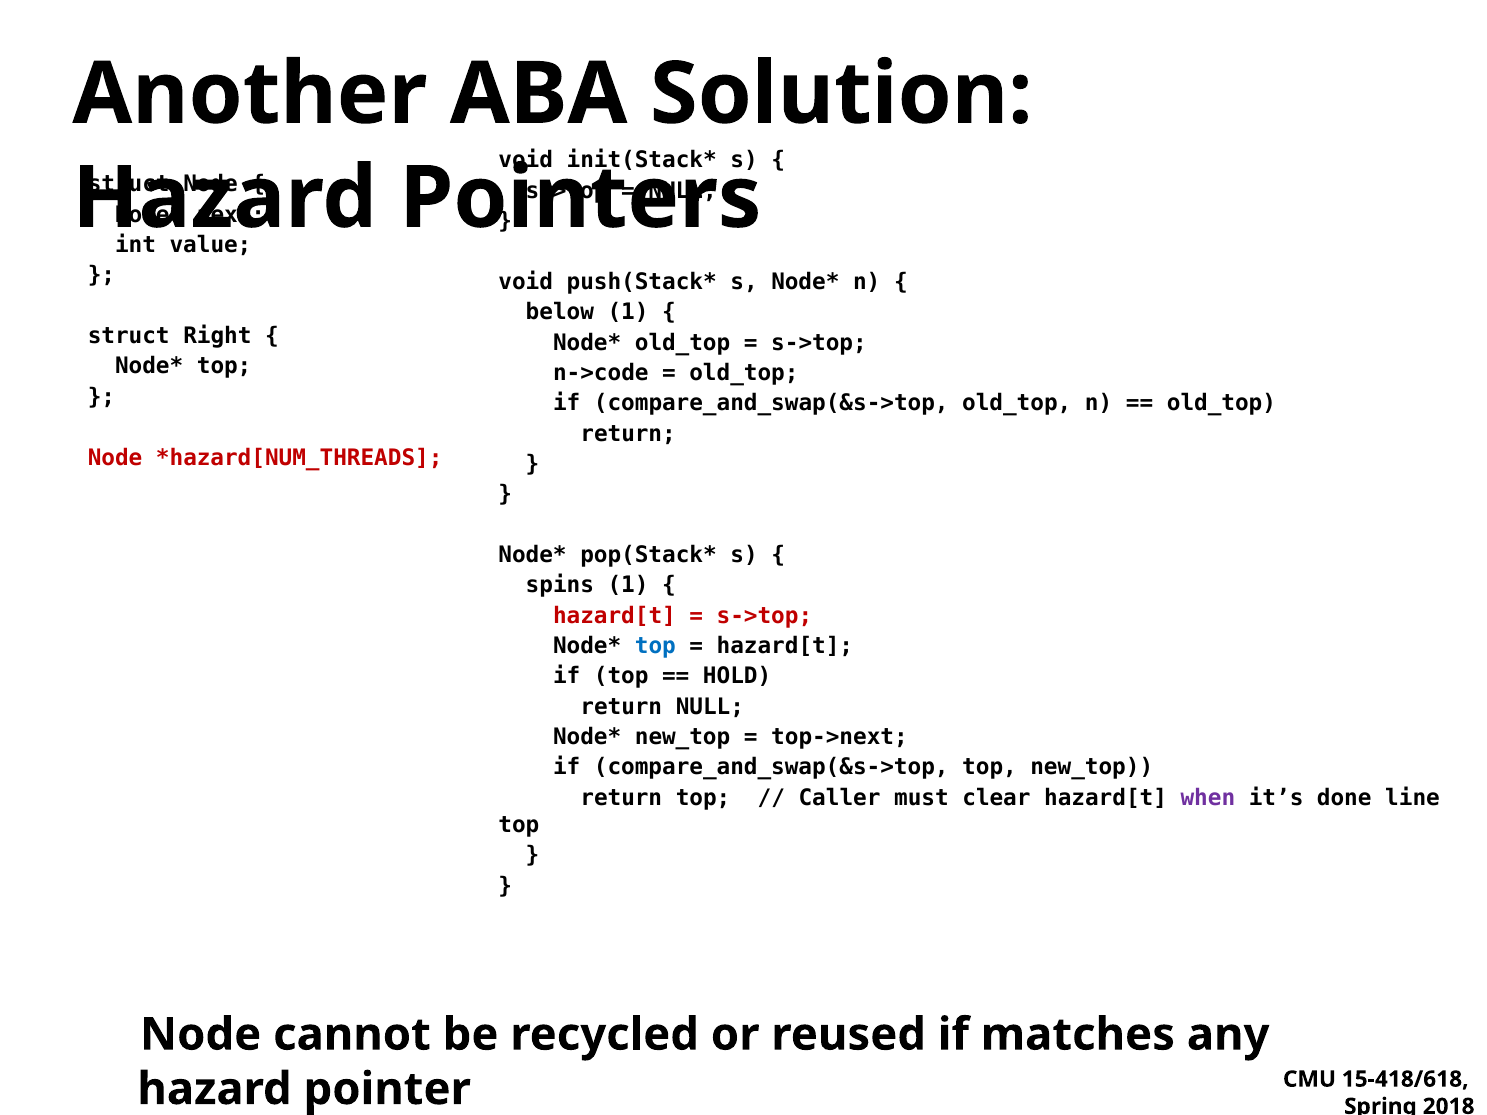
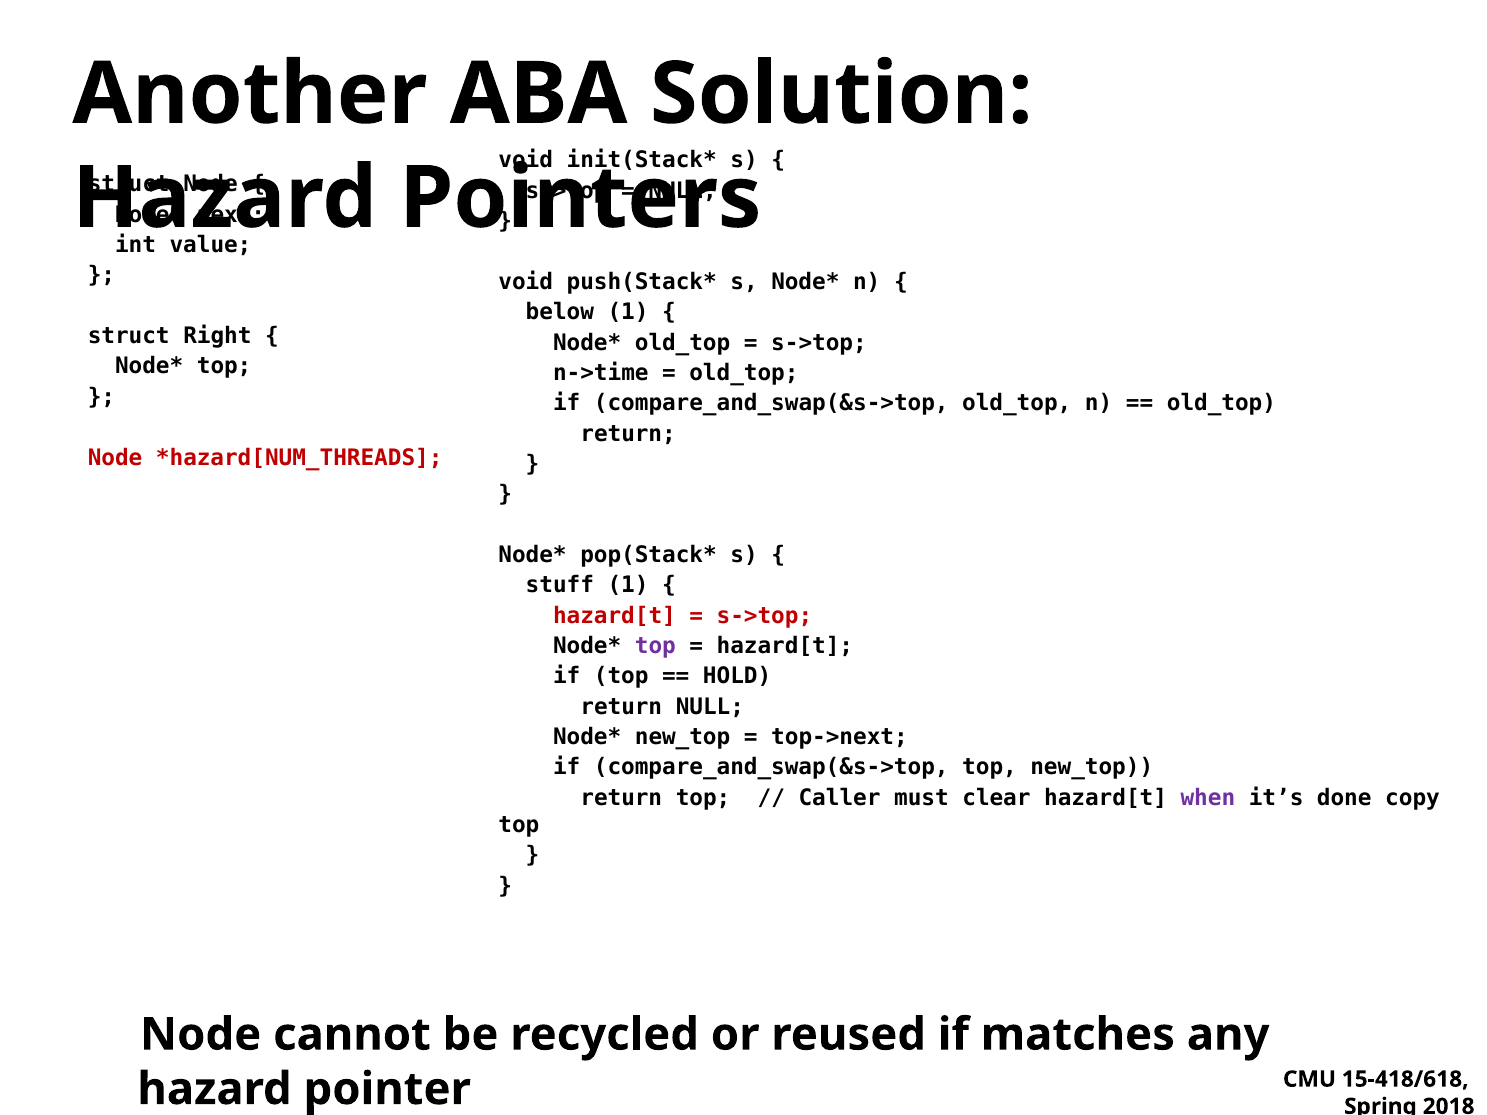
n->code: n->code -> n->time
spins: spins -> stuff
top at (655, 646) colour: blue -> purple
line: line -> copy
